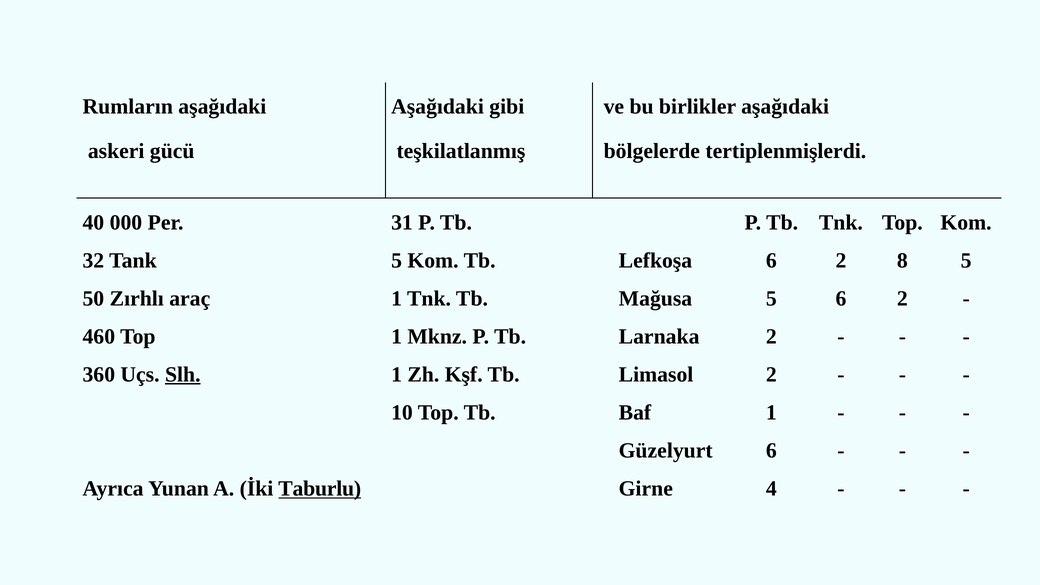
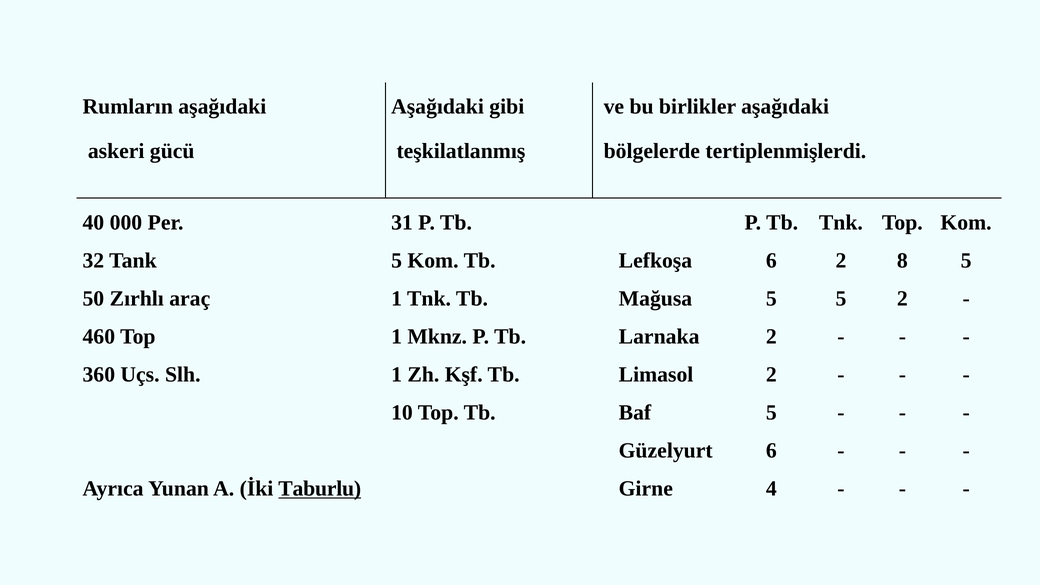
5 6: 6 -> 5
Slh underline: present -> none
Baf 1: 1 -> 5
